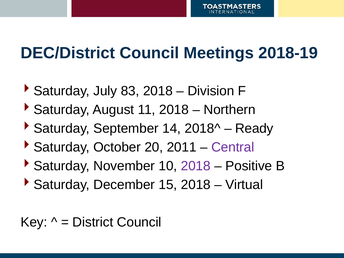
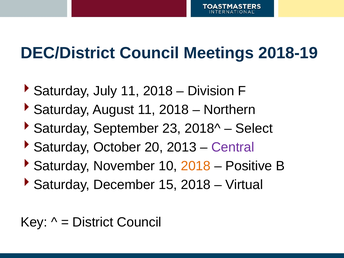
July 83: 83 -> 11
14: 14 -> 23
Ready: Ready -> Select
2011: 2011 -> 2013
2018 at (196, 166) colour: purple -> orange
